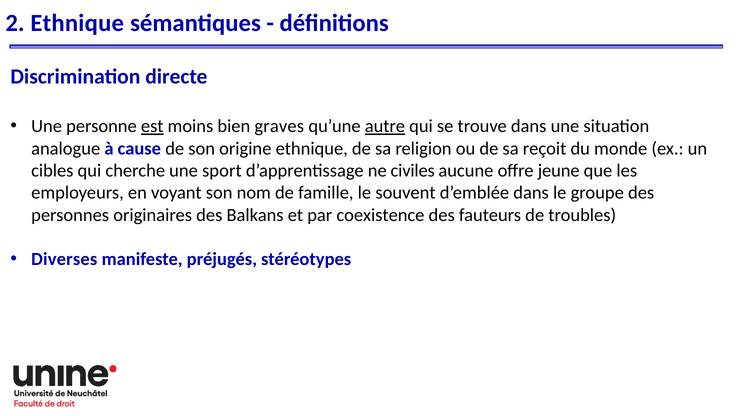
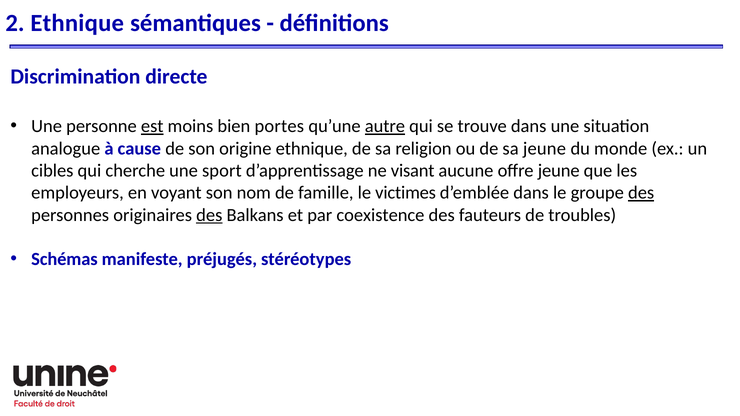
graves: graves -> portes
sa reçoit: reçoit -> jeune
civiles: civiles -> visant
souvent: souvent -> victimes
des at (641, 193) underline: none -> present
des at (209, 215) underline: none -> present
Diverses: Diverses -> Schémas
